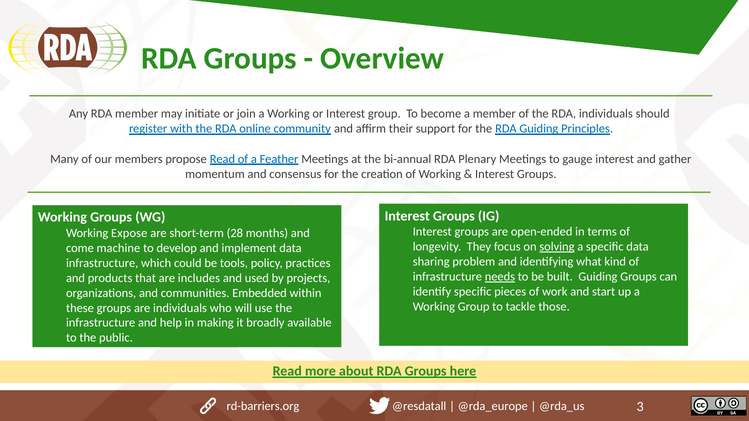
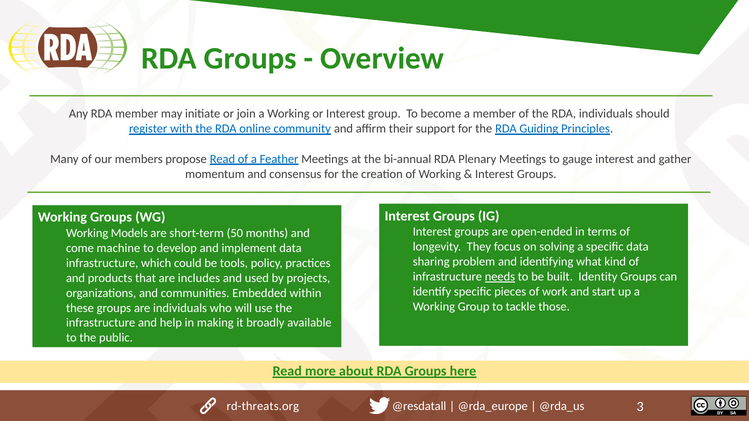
Expose: Expose -> Models
28: 28 -> 50
solving underline: present -> none
built Guiding: Guiding -> Identity
rd-barriers.org: rd-barriers.org -> rd-threats.org
